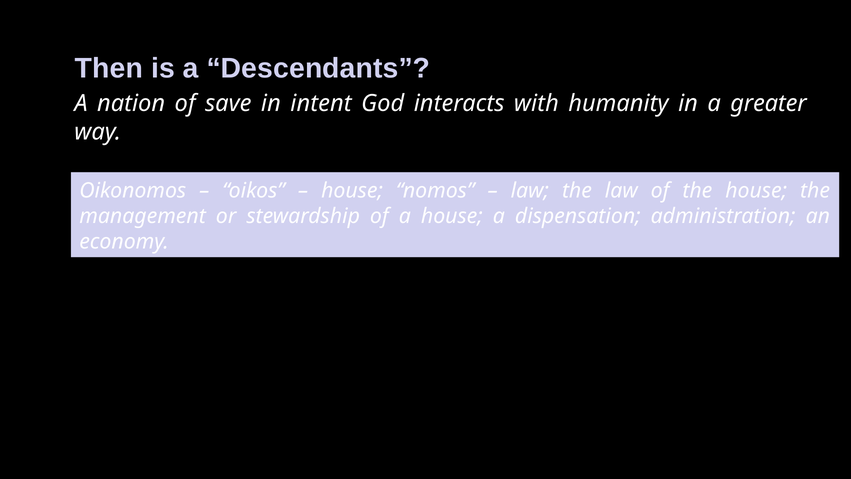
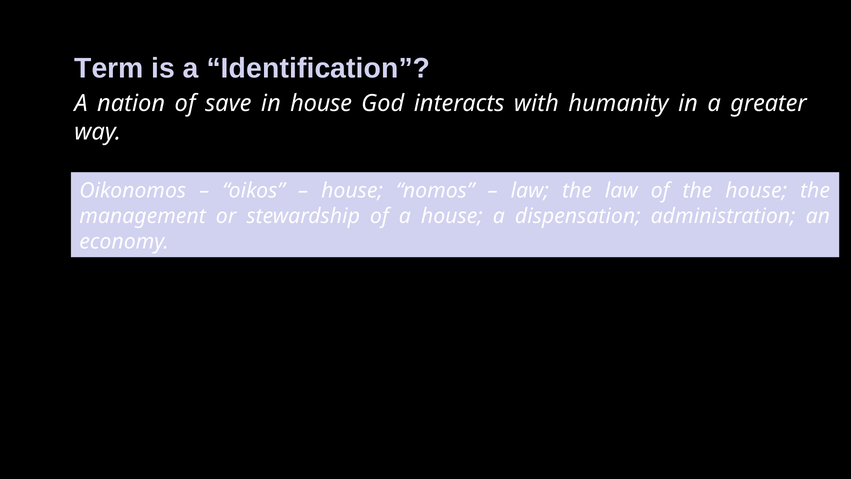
Then: Then -> Term
Descendants: Descendants -> Identification
in intent: intent -> house
